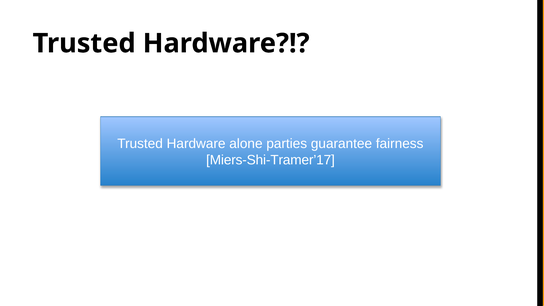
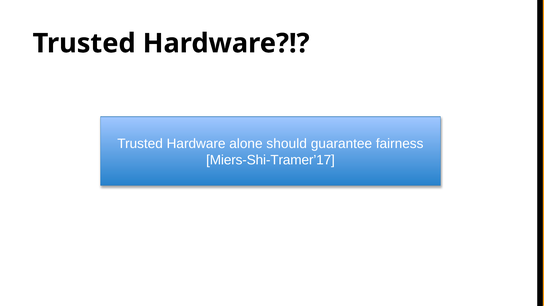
parties: parties -> should
